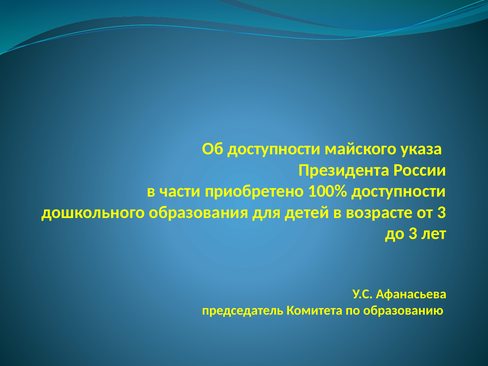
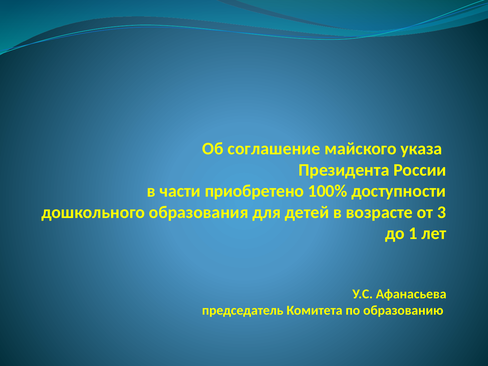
Об доступности: доступности -> соглашение
до 3: 3 -> 1
